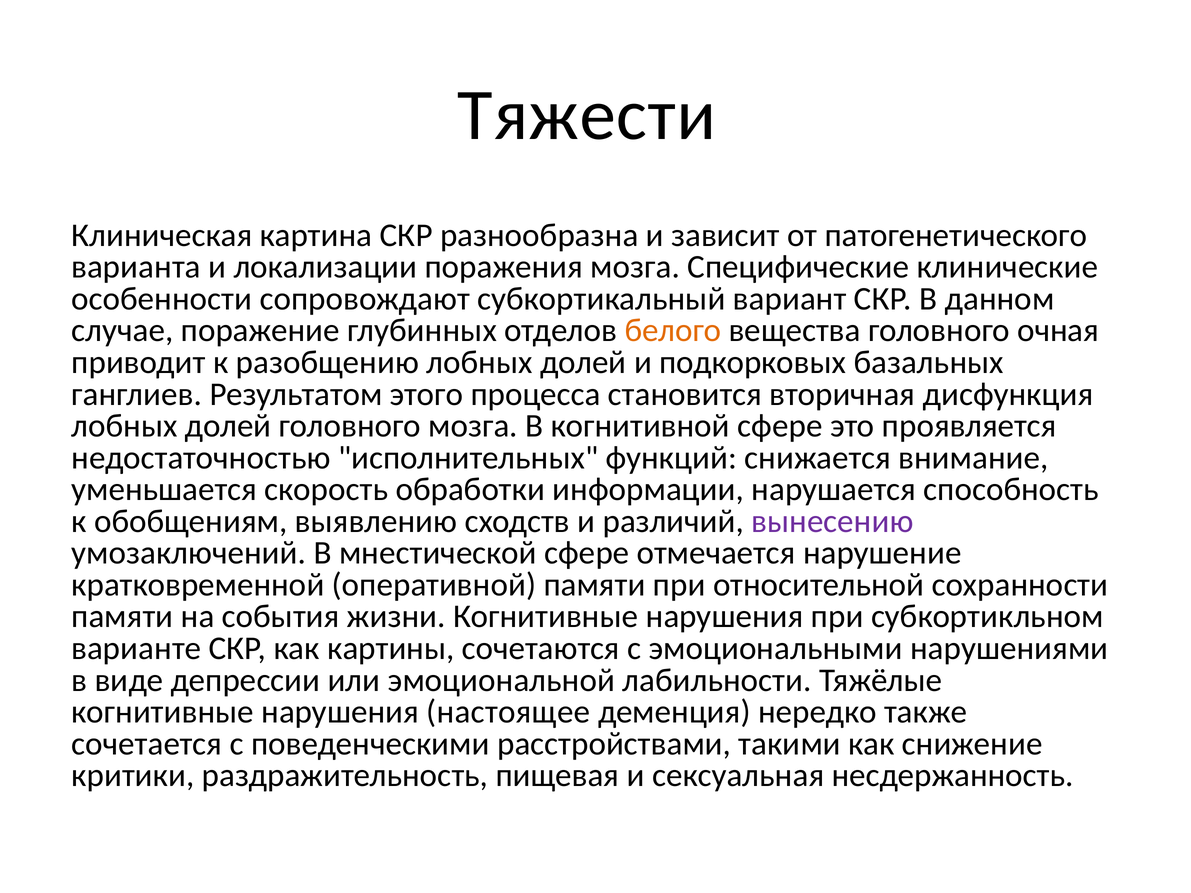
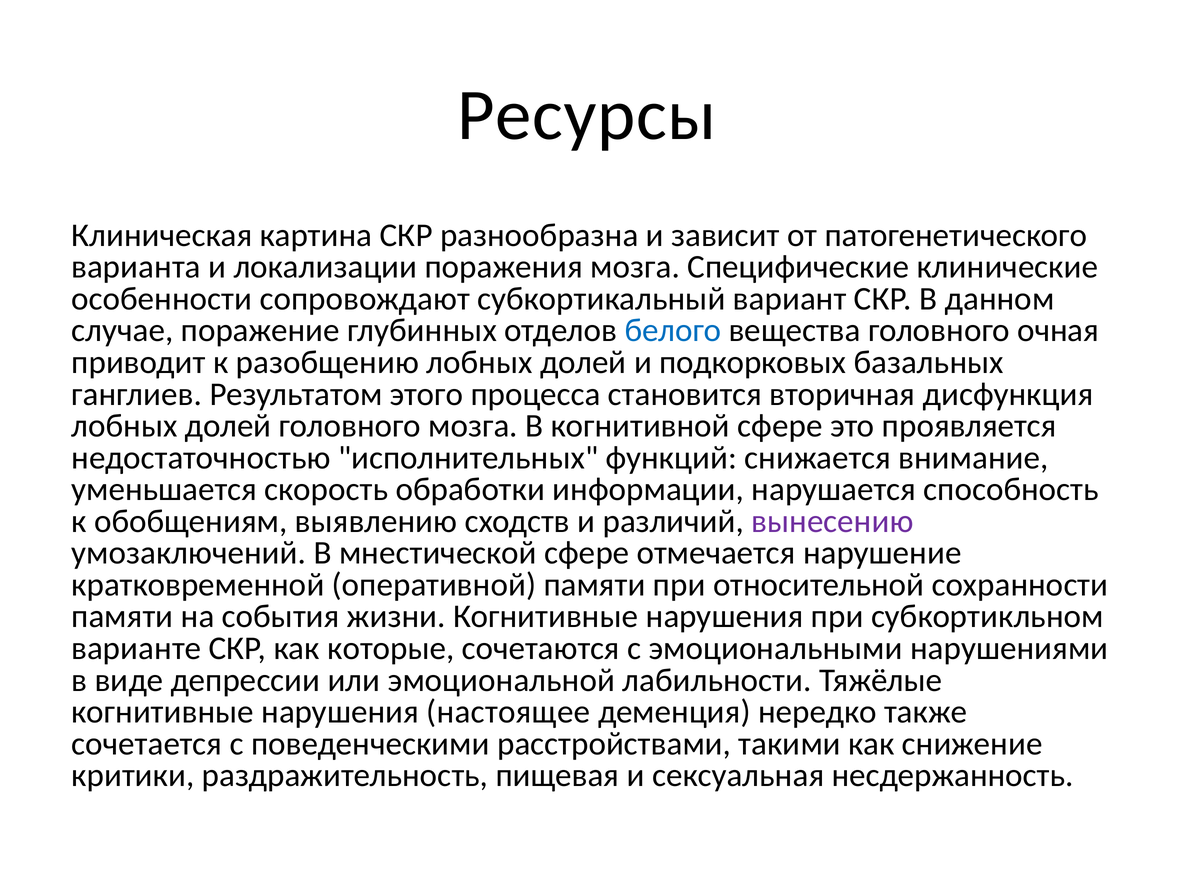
Тяжести: Тяжести -> Ресурсы
белого colour: orange -> blue
картины: картины -> которые
